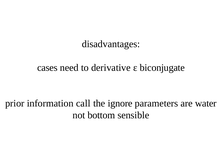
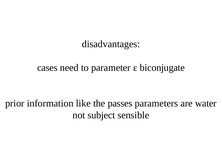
derivative: derivative -> parameter
call: call -> like
ignore: ignore -> passes
bottom: bottom -> subject
